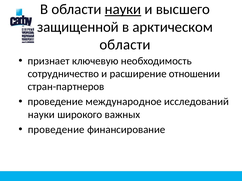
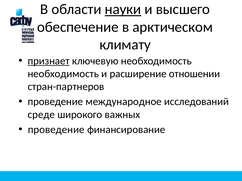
защищенной: защищенной -> обеспечение
области at (125, 45): области -> климату
признает underline: none -> present
сотрудничество at (63, 74): сотрудничество -> необходимость
науки at (41, 115): науки -> среде
